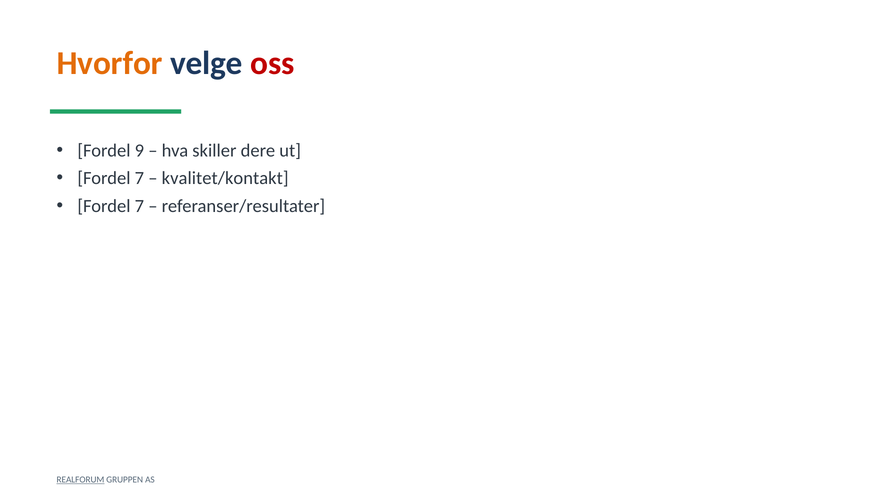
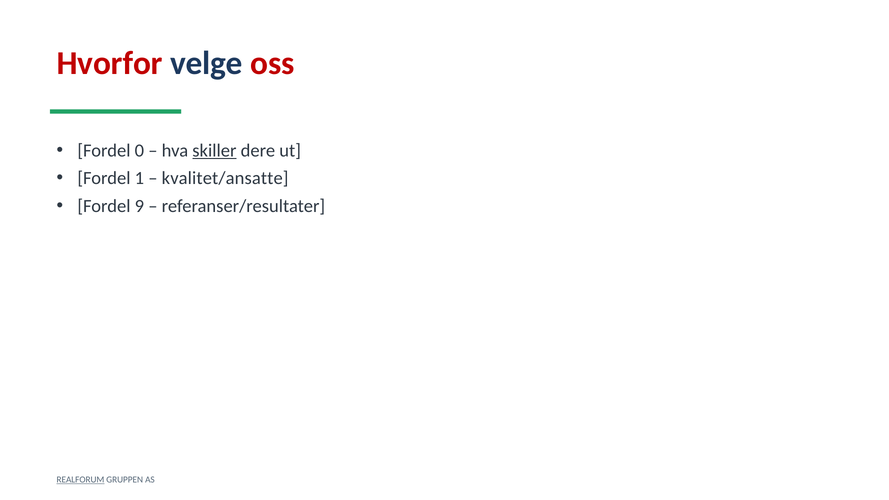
Hvorfor colour: orange -> red
9: 9 -> 0
skiller underline: none -> present
7 at (139, 178): 7 -> 1
kvalitet/kontakt: kvalitet/kontakt -> kvalitet/ansatte
7 at (139, 206): 7 -> 9
